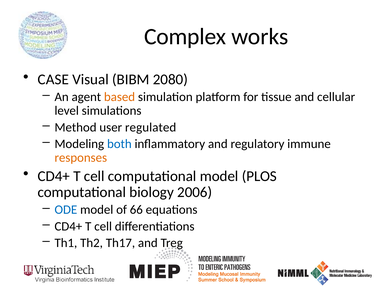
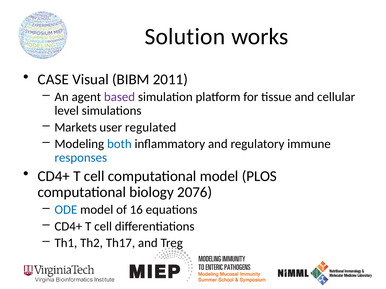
Complex: Complex -> Solution
2080: 2080 -> 2011
based colour: orange -> purple
Method: Method -> Markets
responses colour: orange -> blue
2006: 2006 -> 2076
66: 66 -> 16
